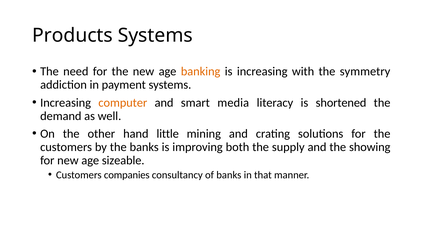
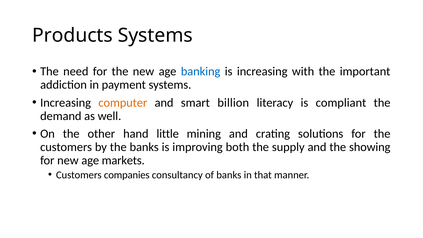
banking colour: orange -> blue
symmetry: symmetry -> important
media: media -> billion
shortened: shortened -> compliant
sizeable: sizeable -> markets
